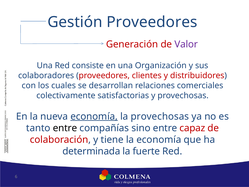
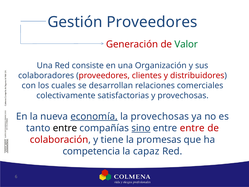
Valor colour: purple -> green
sino underline: none -> present
entre capaz: capaz -> entre
la economía: economía -> promesas
determinada: determinada -> competencia
fuerte: fuerte -> capaz
